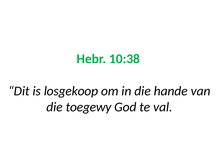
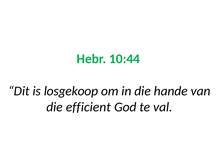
10:38: 10:38 -> 10:44
toegewy: toegewy -> efficient
